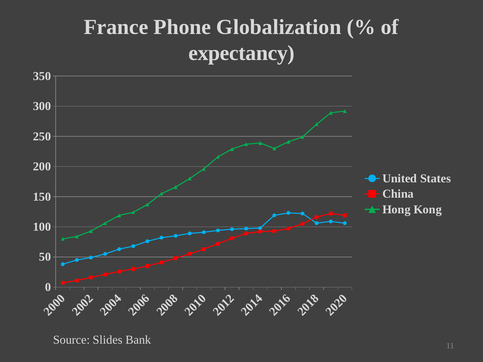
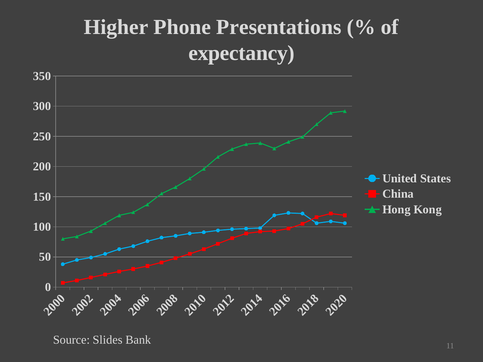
France: France -> Higher
Globalization: Globalization -> Presentations
